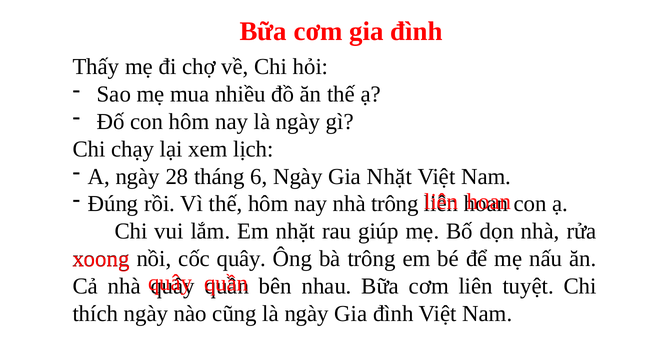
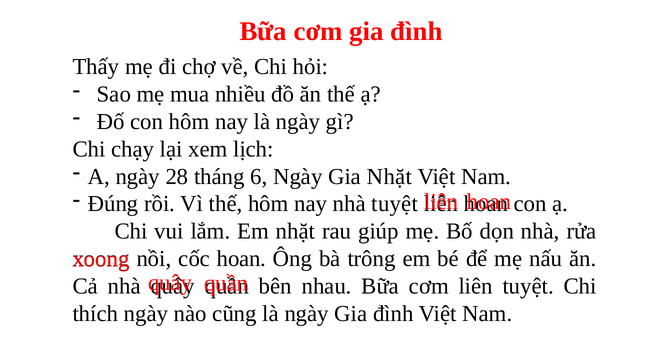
nhà trông: trông -> tuyệt
cốc quây: quây -> hoan
